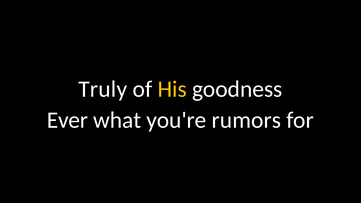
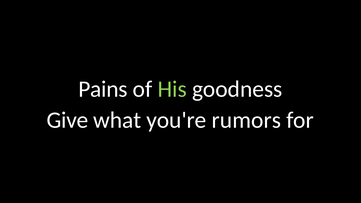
Truly: Truly -> Pains
His colour: yellow -> light green
Ever: Ever -> Give
